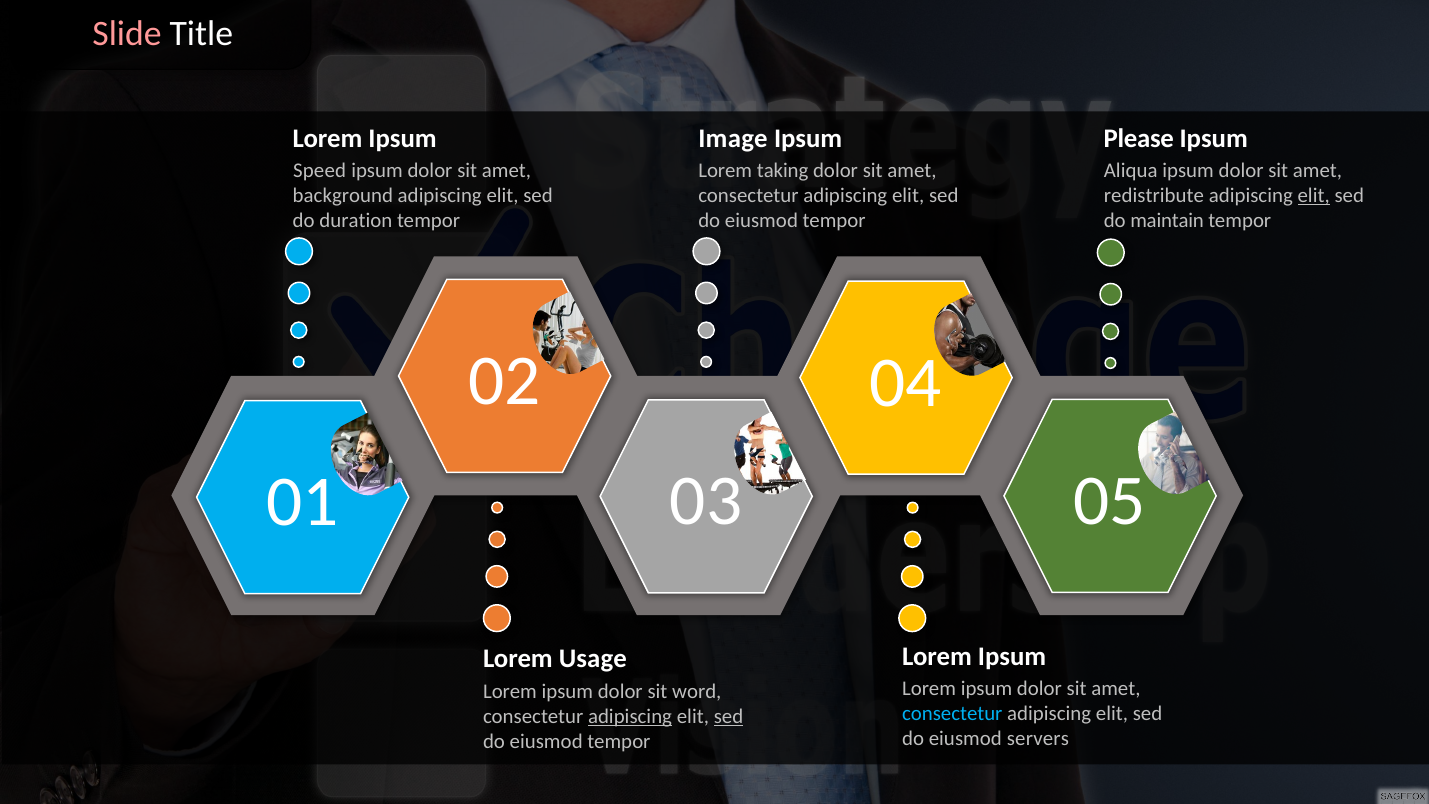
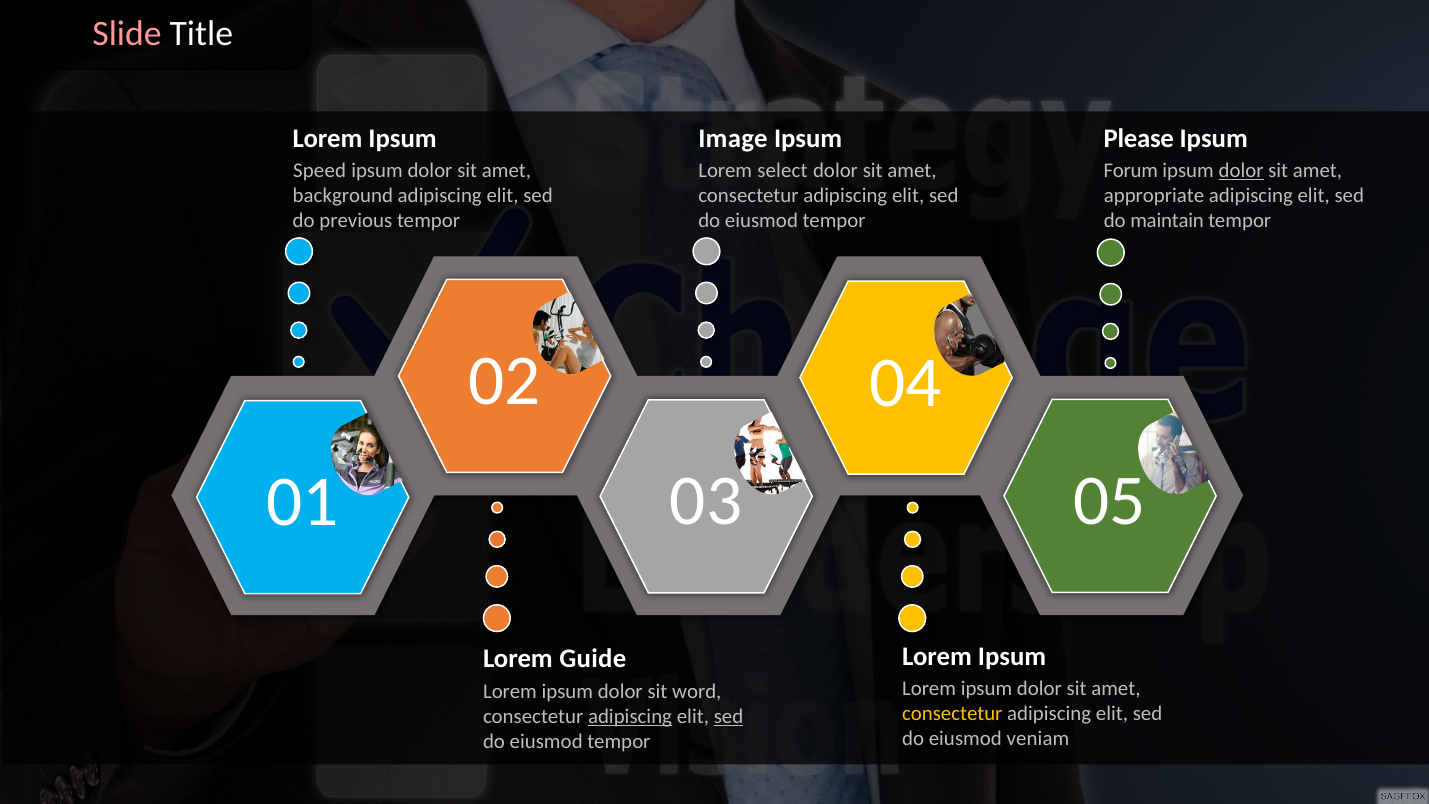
taking: taking -> select
Aliqua: Aliqua -> Forum
dolor at (1241, 171) underline: none -> present
redistribute: redistribute -> appropriate
elit at (1314, 196) underline: present -> none
duration: duration -> previous
Usage: Usage -> Guide
consectetur at (952, 714) colour: light blue -> yellow
servers: servers -> veniam
